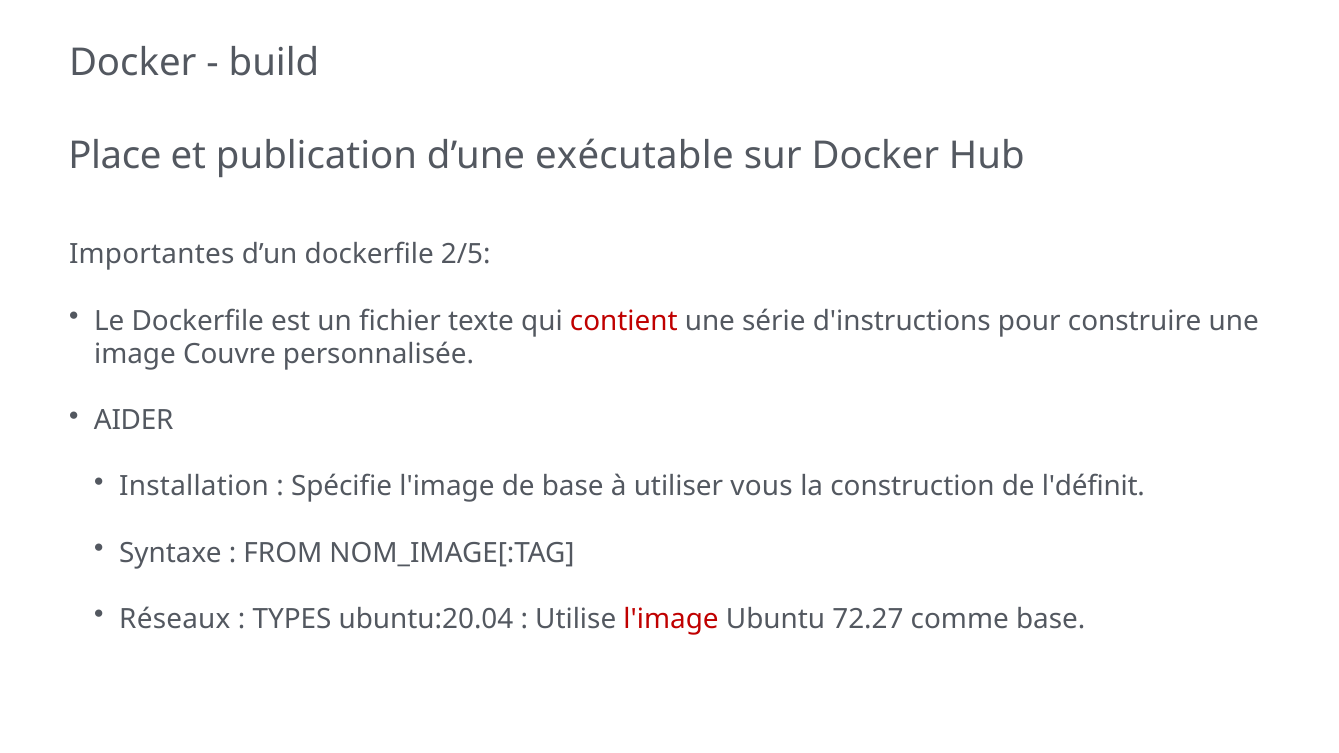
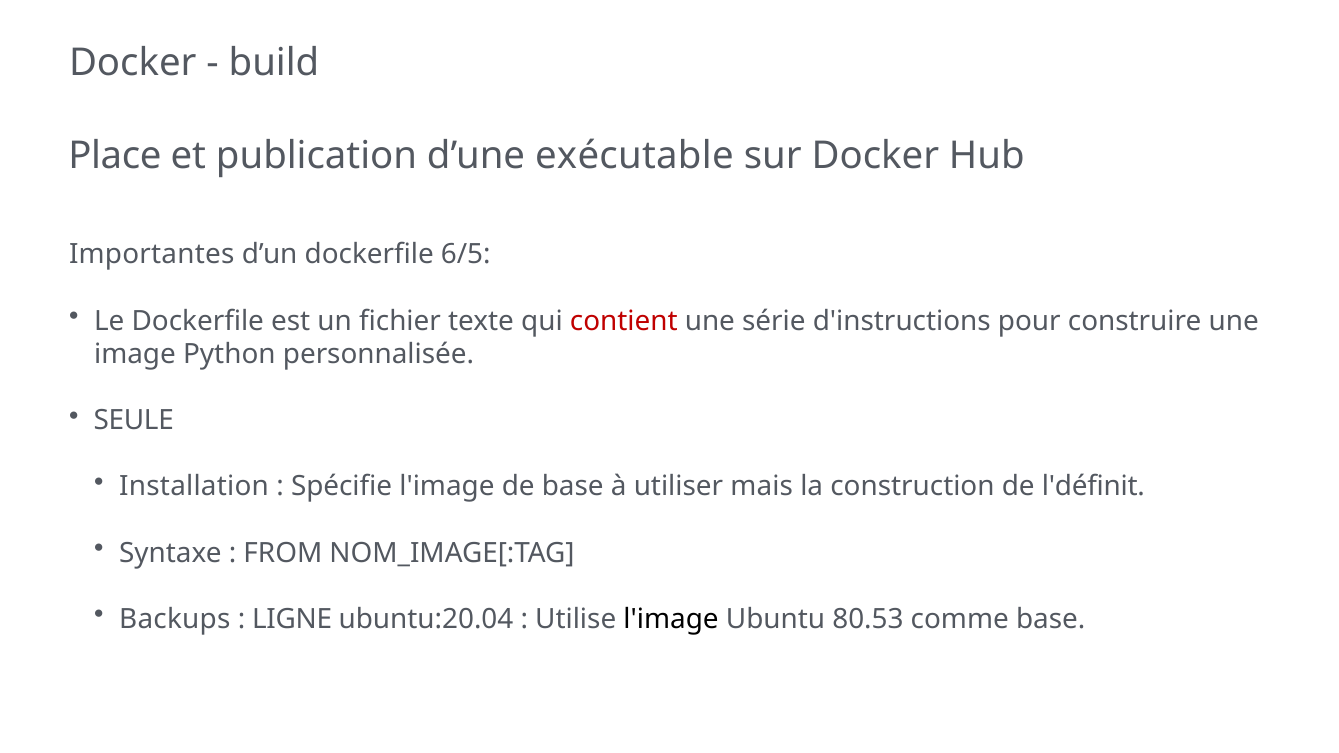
2/5: 2/5 -> 6/5
Couvre: Couvre -> Python
AIDER: AIDER -> SEULE
vous: vous -> mais
Réseaux: Réseaux -> Backups
TYPES: TYPES -> LIGNE
l'image at (671, 619) colour: red -> black
72.27: 72.27 -> 80.53
